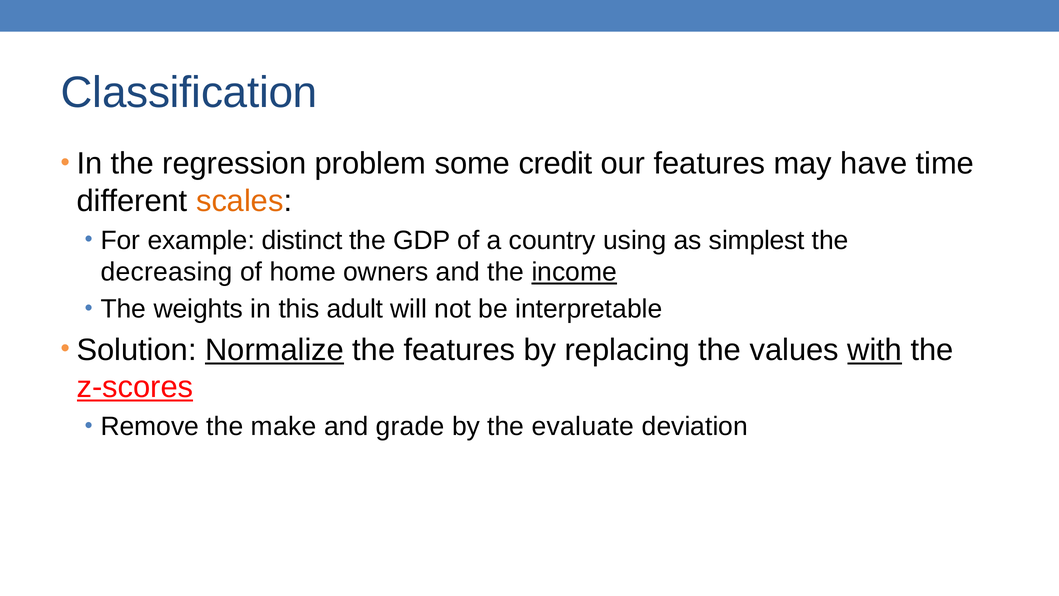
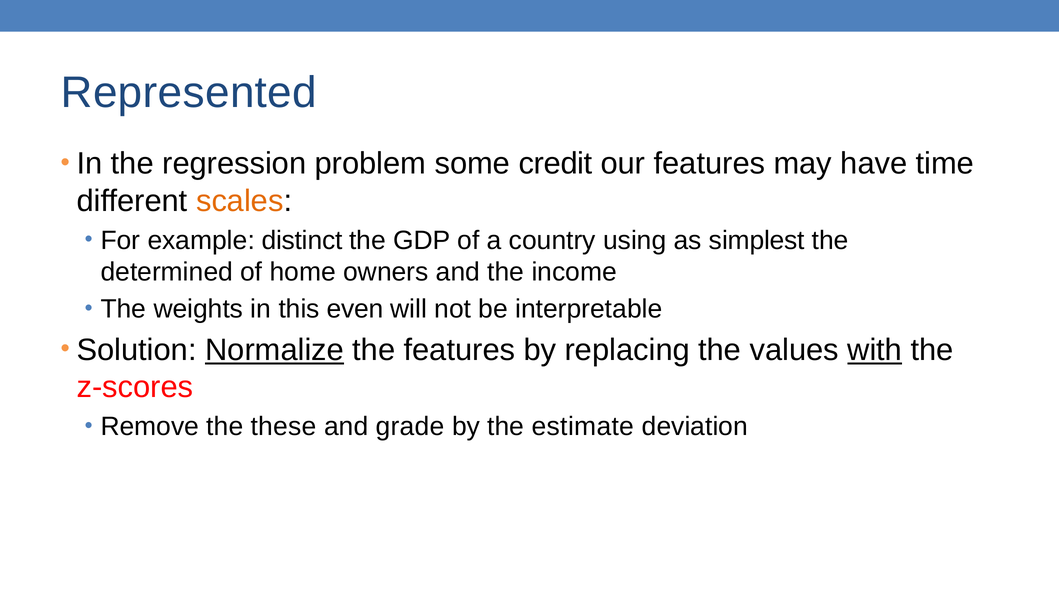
Classification: Classification -> Represented
decreasing: decreasing -> determined
income underline: present -> none
adult: adult -> even
z-scores underline: present -> none
make: make -> these
evaluate: evaluate -> estimate
